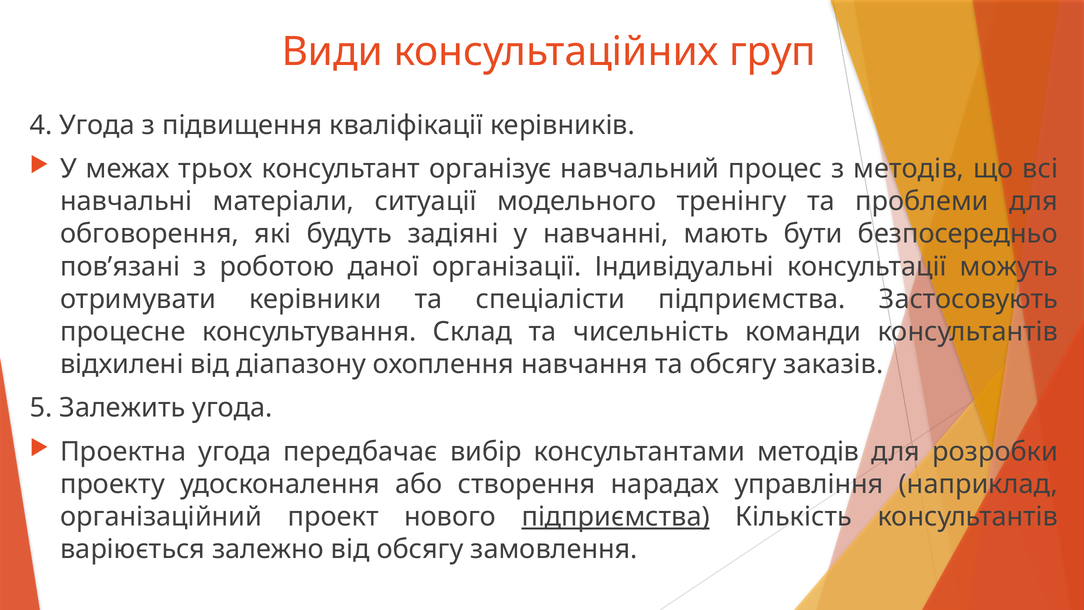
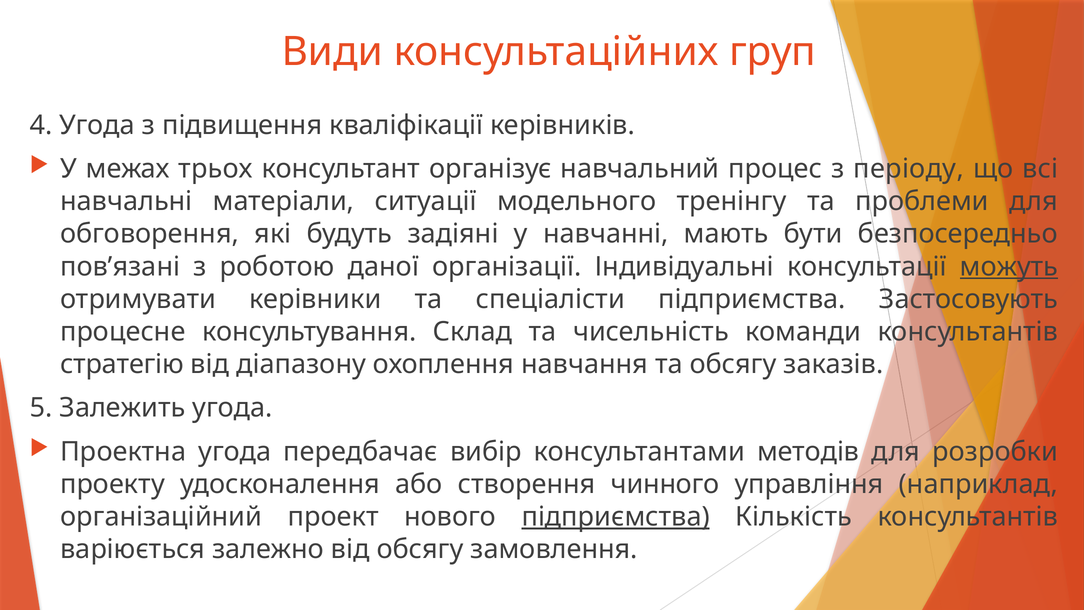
з методів: методів -> періоду
можуть underline: none -> present
відхилені: відхилені -> стратегію
нарадах: нарадах -> чинного
